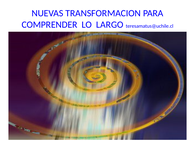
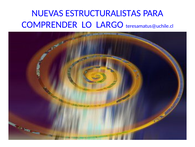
TRANSFORMACION: TRANSFORMACION -> ESTRUCTURALISTAS
